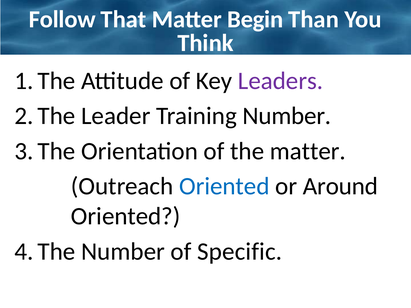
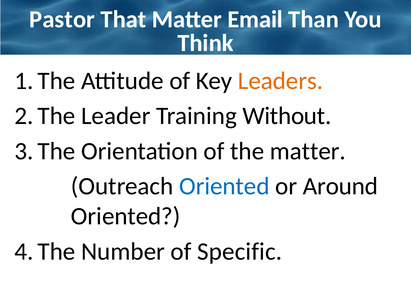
Follow: Follow -> Pastor
Begin: Begin -> Email
Leaders colour: purple -> orange
Training Number: Number -> Without
